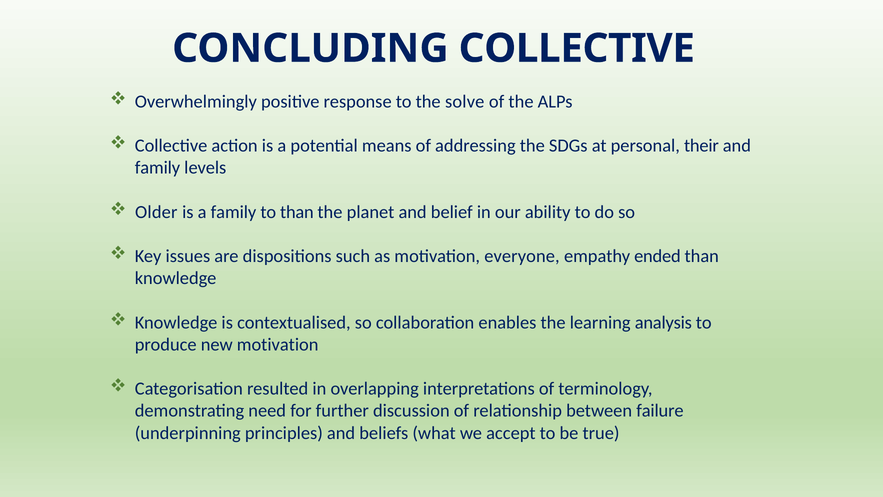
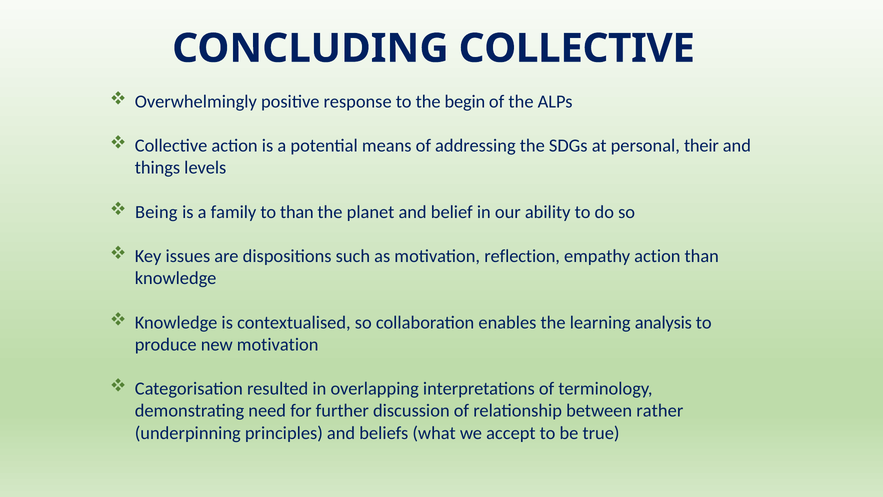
solve: solve -> begin
family at (157, 168): family -> things
Older: Older -> Being
everyone: everyone -> reflection
empathy ended: ended -> action
failure: failure -> rather
